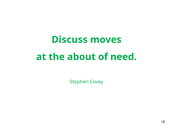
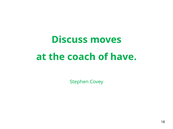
about: about -> coach
need: need -> have
